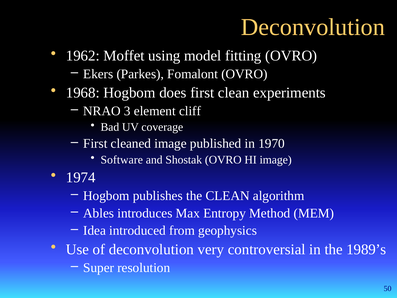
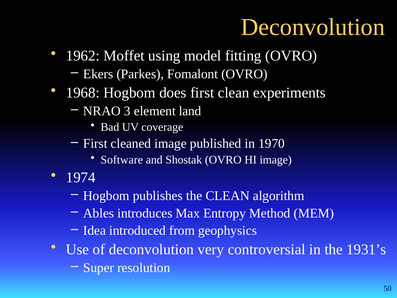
cliff: cliff -> land
1989’s: 1989’s -> 1931’s
